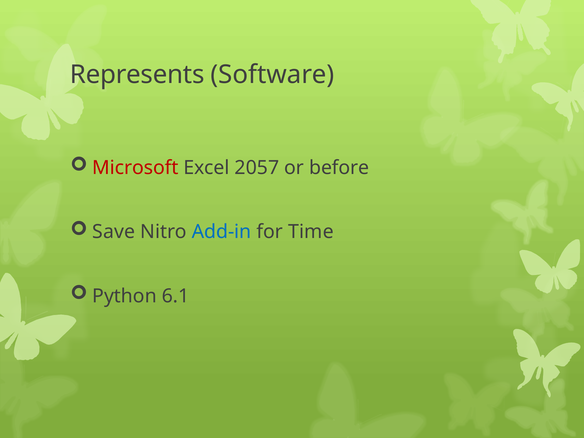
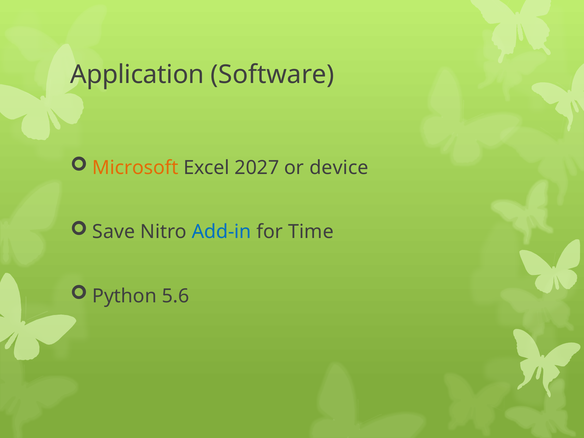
Represents: Represents -> Application
Microsoft colour: red -> orange
2057: 2057 -> 2027
before: before -> device
6.1: 6.1 -> 5.6
